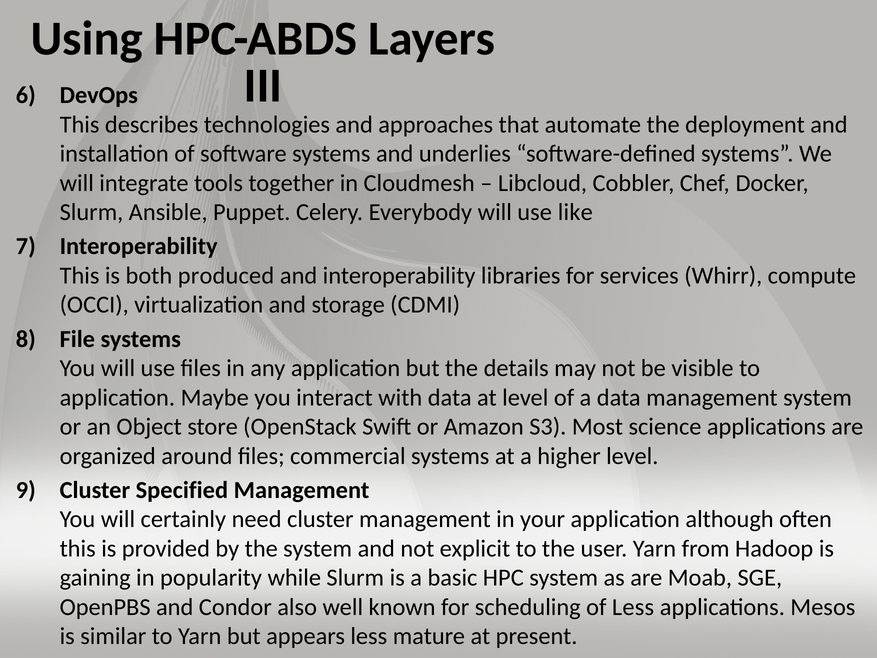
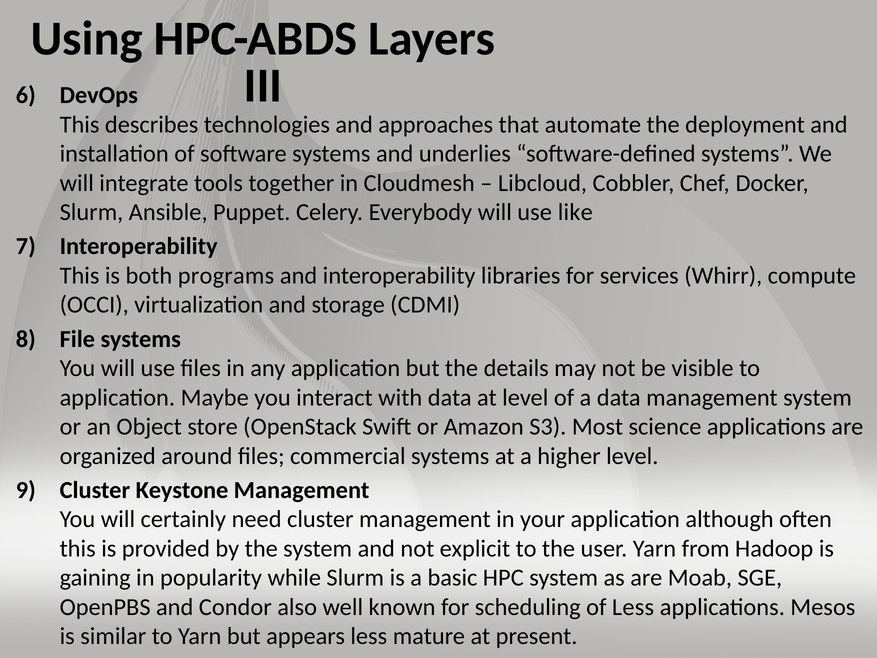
produced: produced -> programs
Specified: Specified -> Keystone
